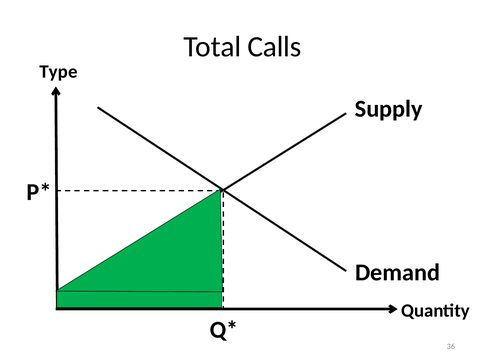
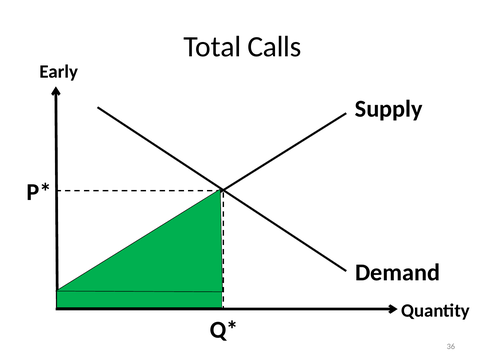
Type: Type -> Early
